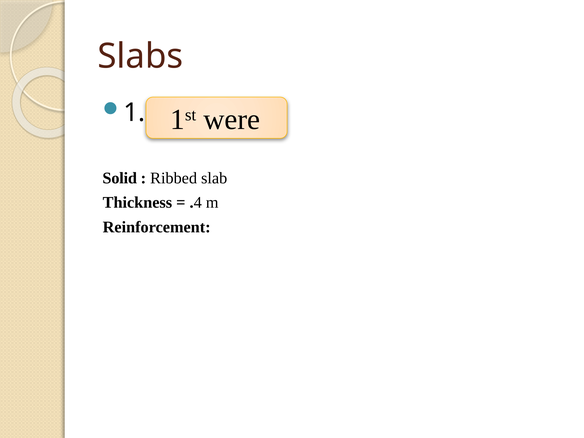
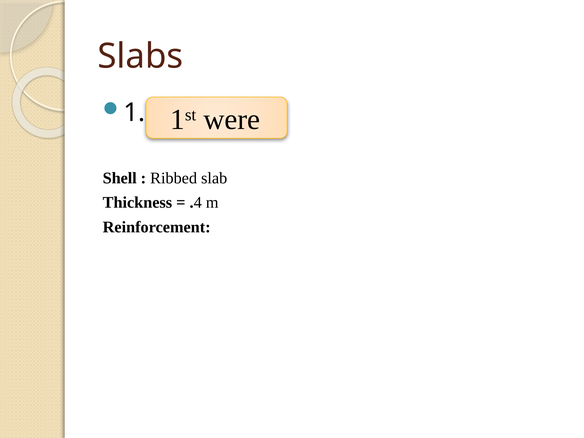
Solid: Solid -> Shell
